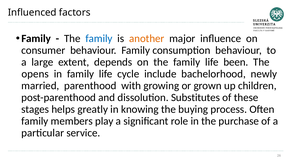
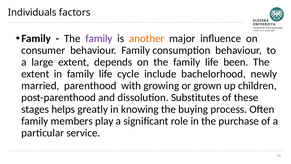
Influenced: Influenced -> Individuals
family at (99, 38) colour: blue -> purple
opens at (35, 74): opens -> extent
